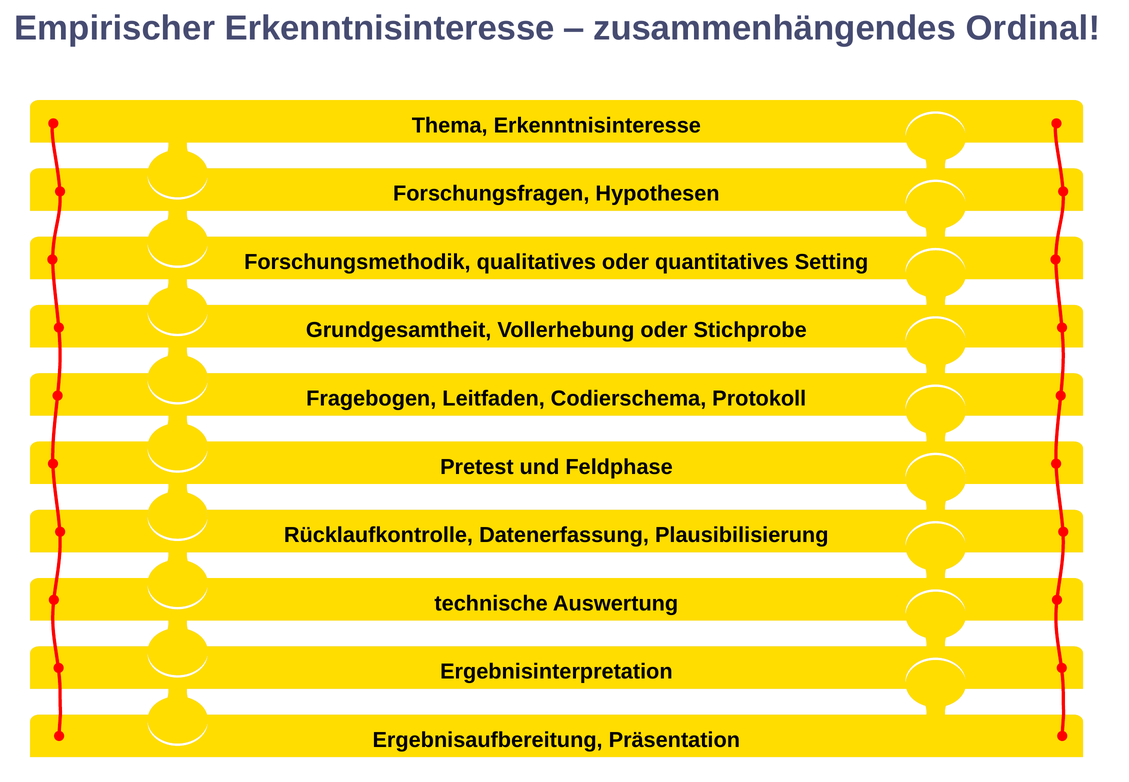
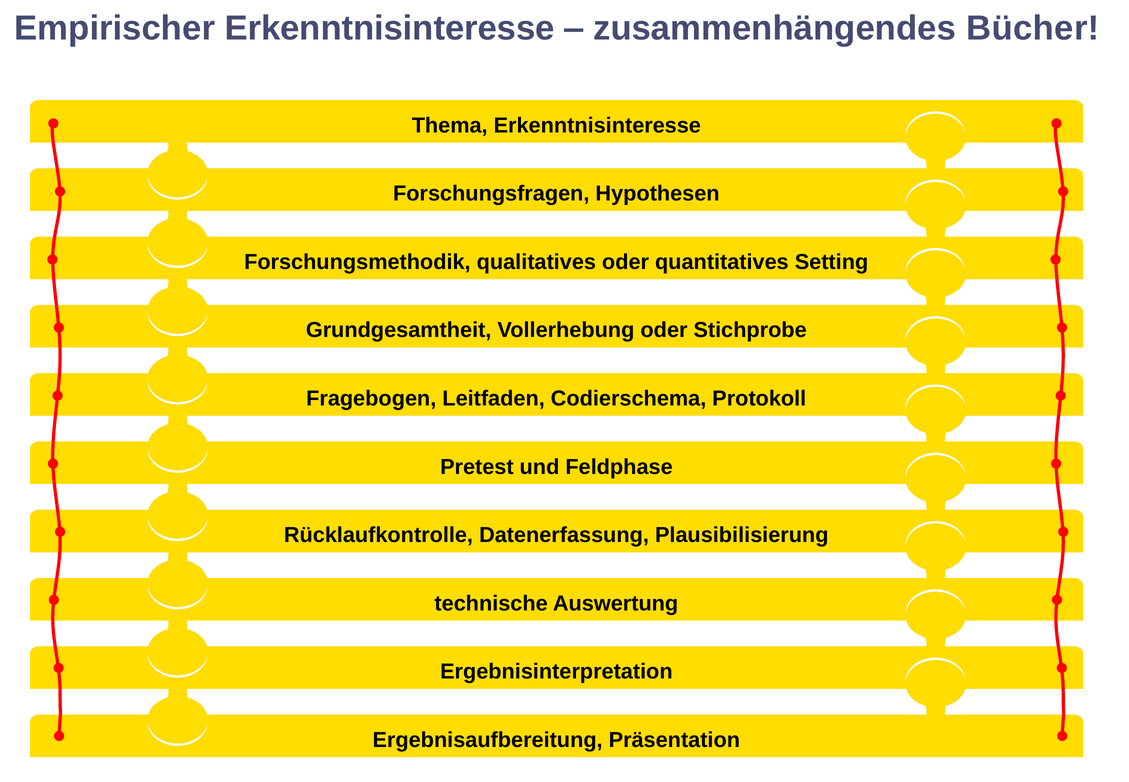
Ordinal: Ordinal -> Bücher
